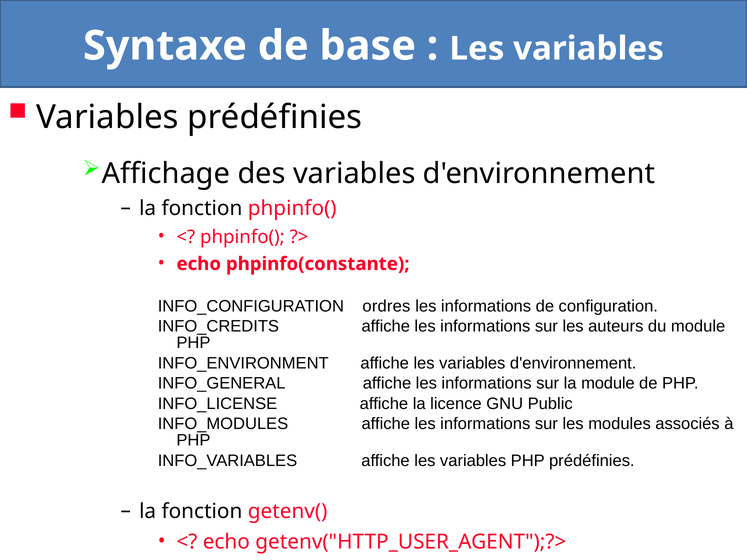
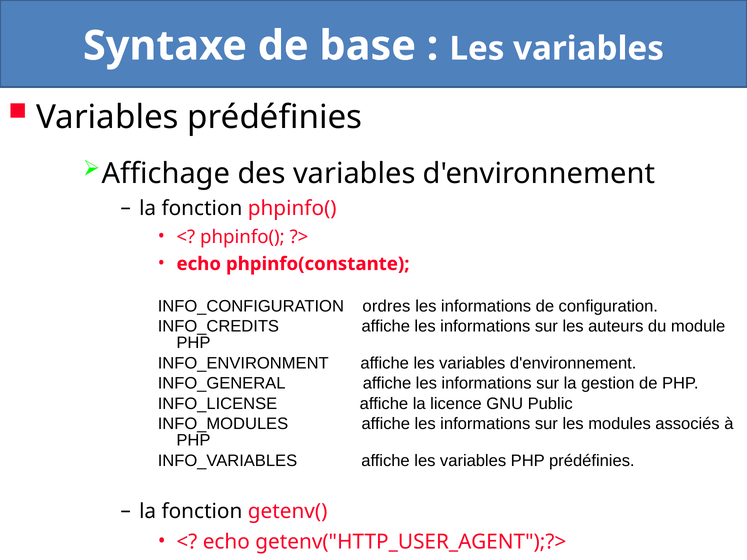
la module: module -> gestion
